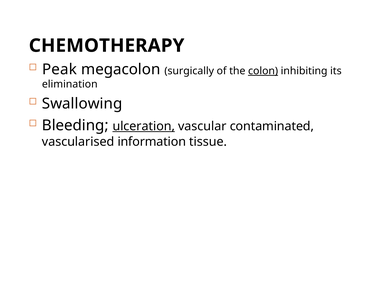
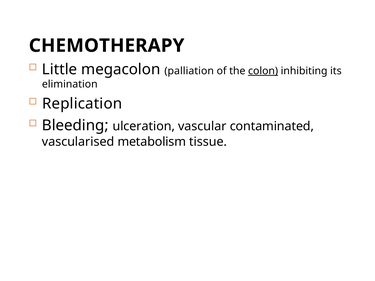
Peak: Peak -> Little
surgically: surgically -> palliation
Swallowing: Swallowing -> Replication
ulceration underline: present -> none
information: information -> metabolism
